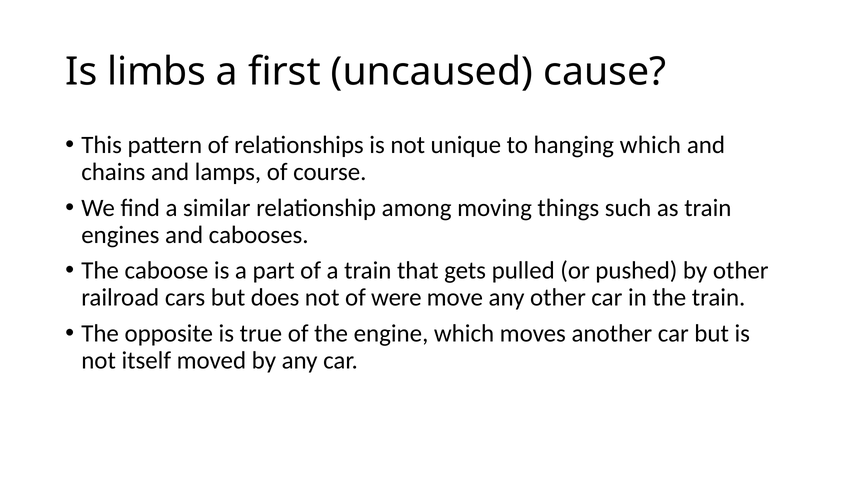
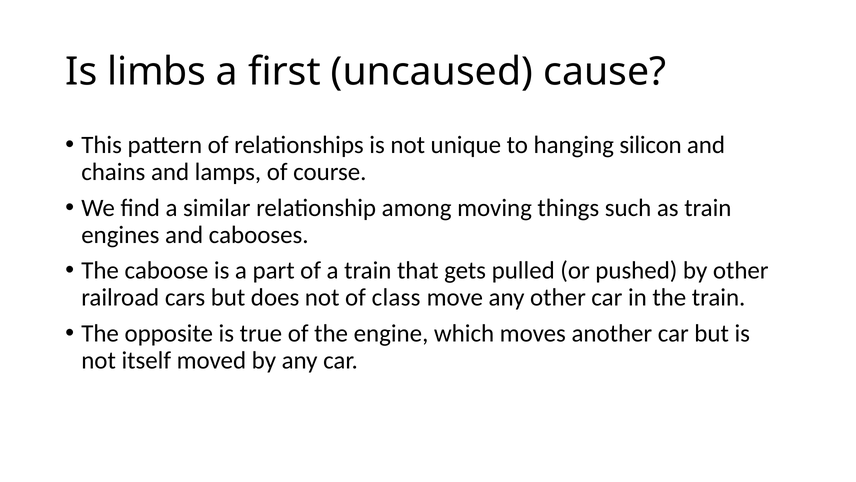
hanging which: which -> silicon
were: were -> class
